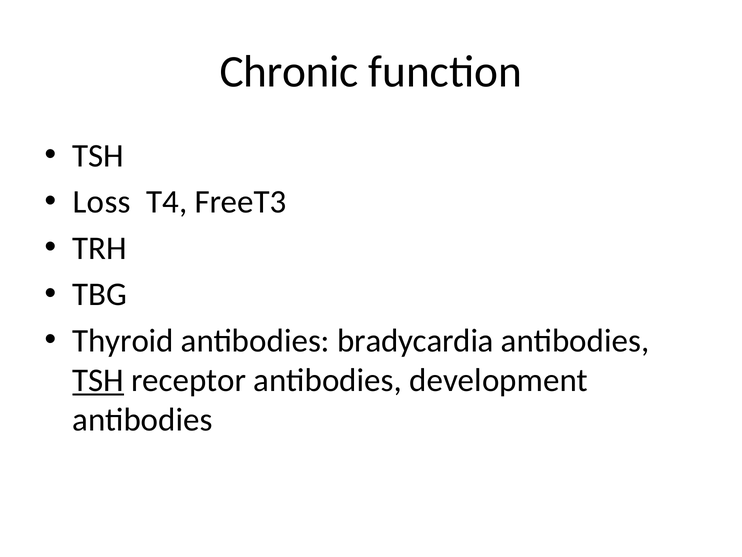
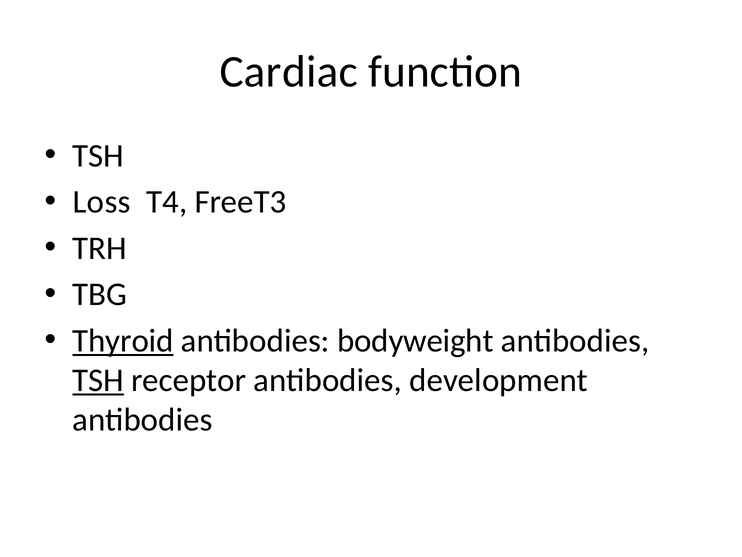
Chronic: Chronic -> Cardiac
Thyroid underline: none -> present
bradycardia: bradycardia -> bodyweight
